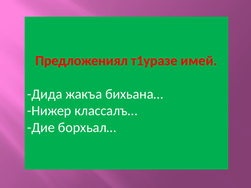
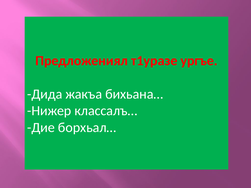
имей: имей -> ургъе
